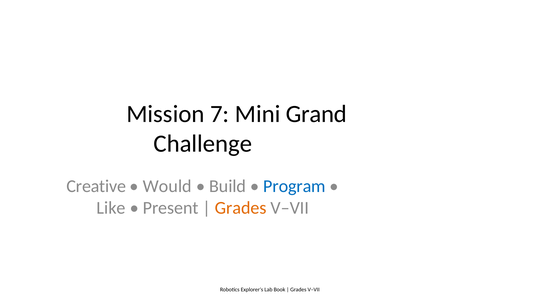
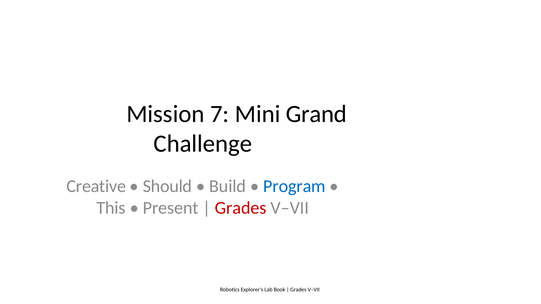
Would: Would -> Should
Like: Like -> This
Grades at (241, 208) colour: orange -> red
